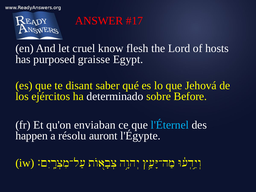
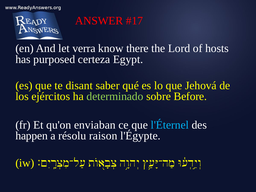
cruel: cruel -> verra
flesh: flesh -> there
graisse: graisse -> certeza
determinado colour: white -> light green
auront: auront -> raison
